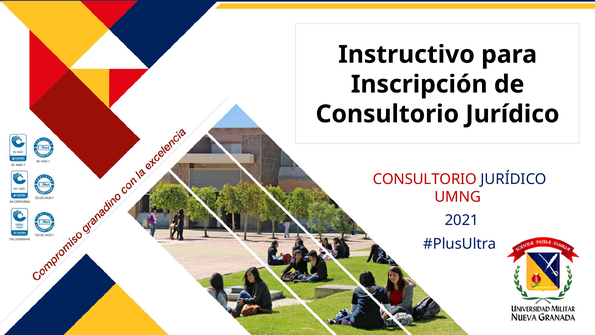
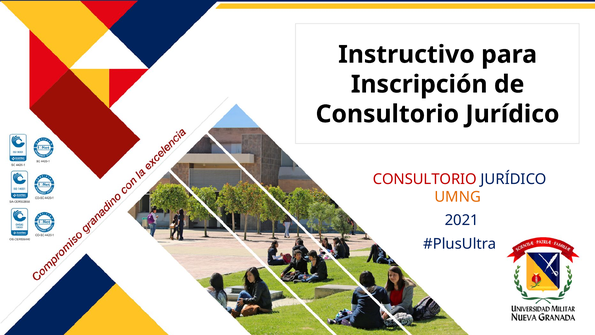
UMNG colour: red -> orange
